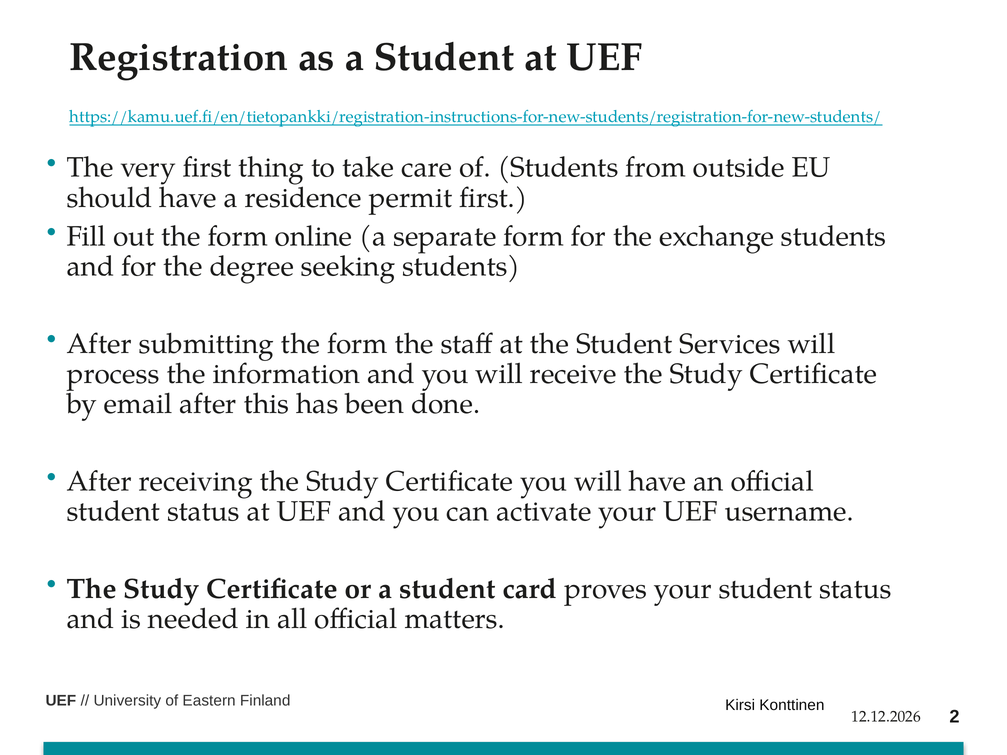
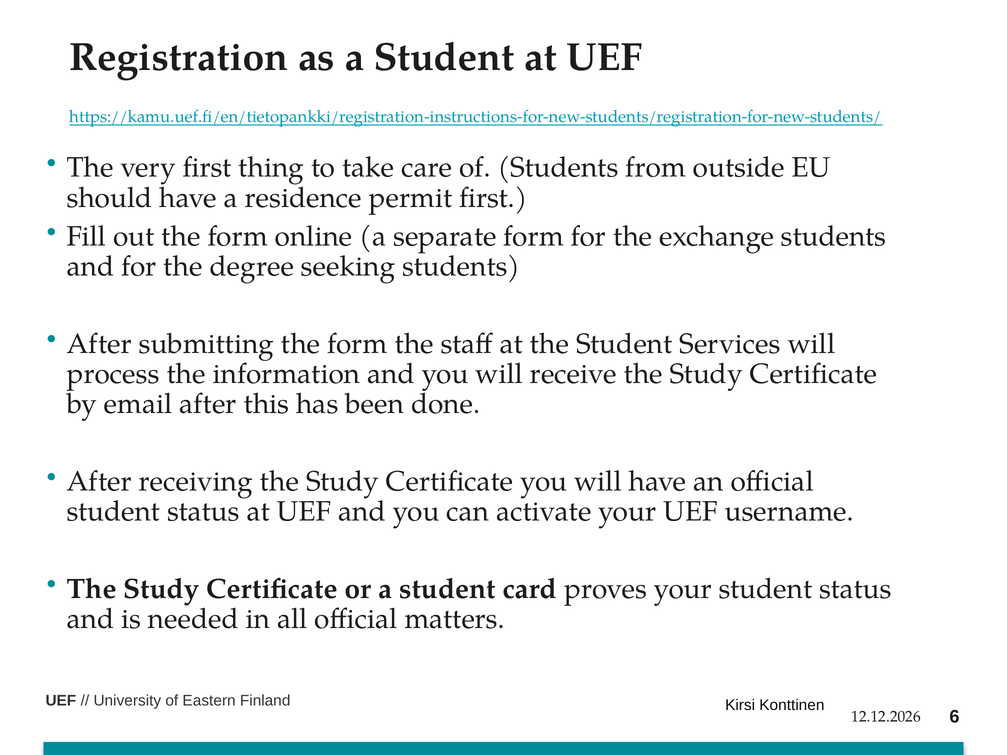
2: 2 -> 6
